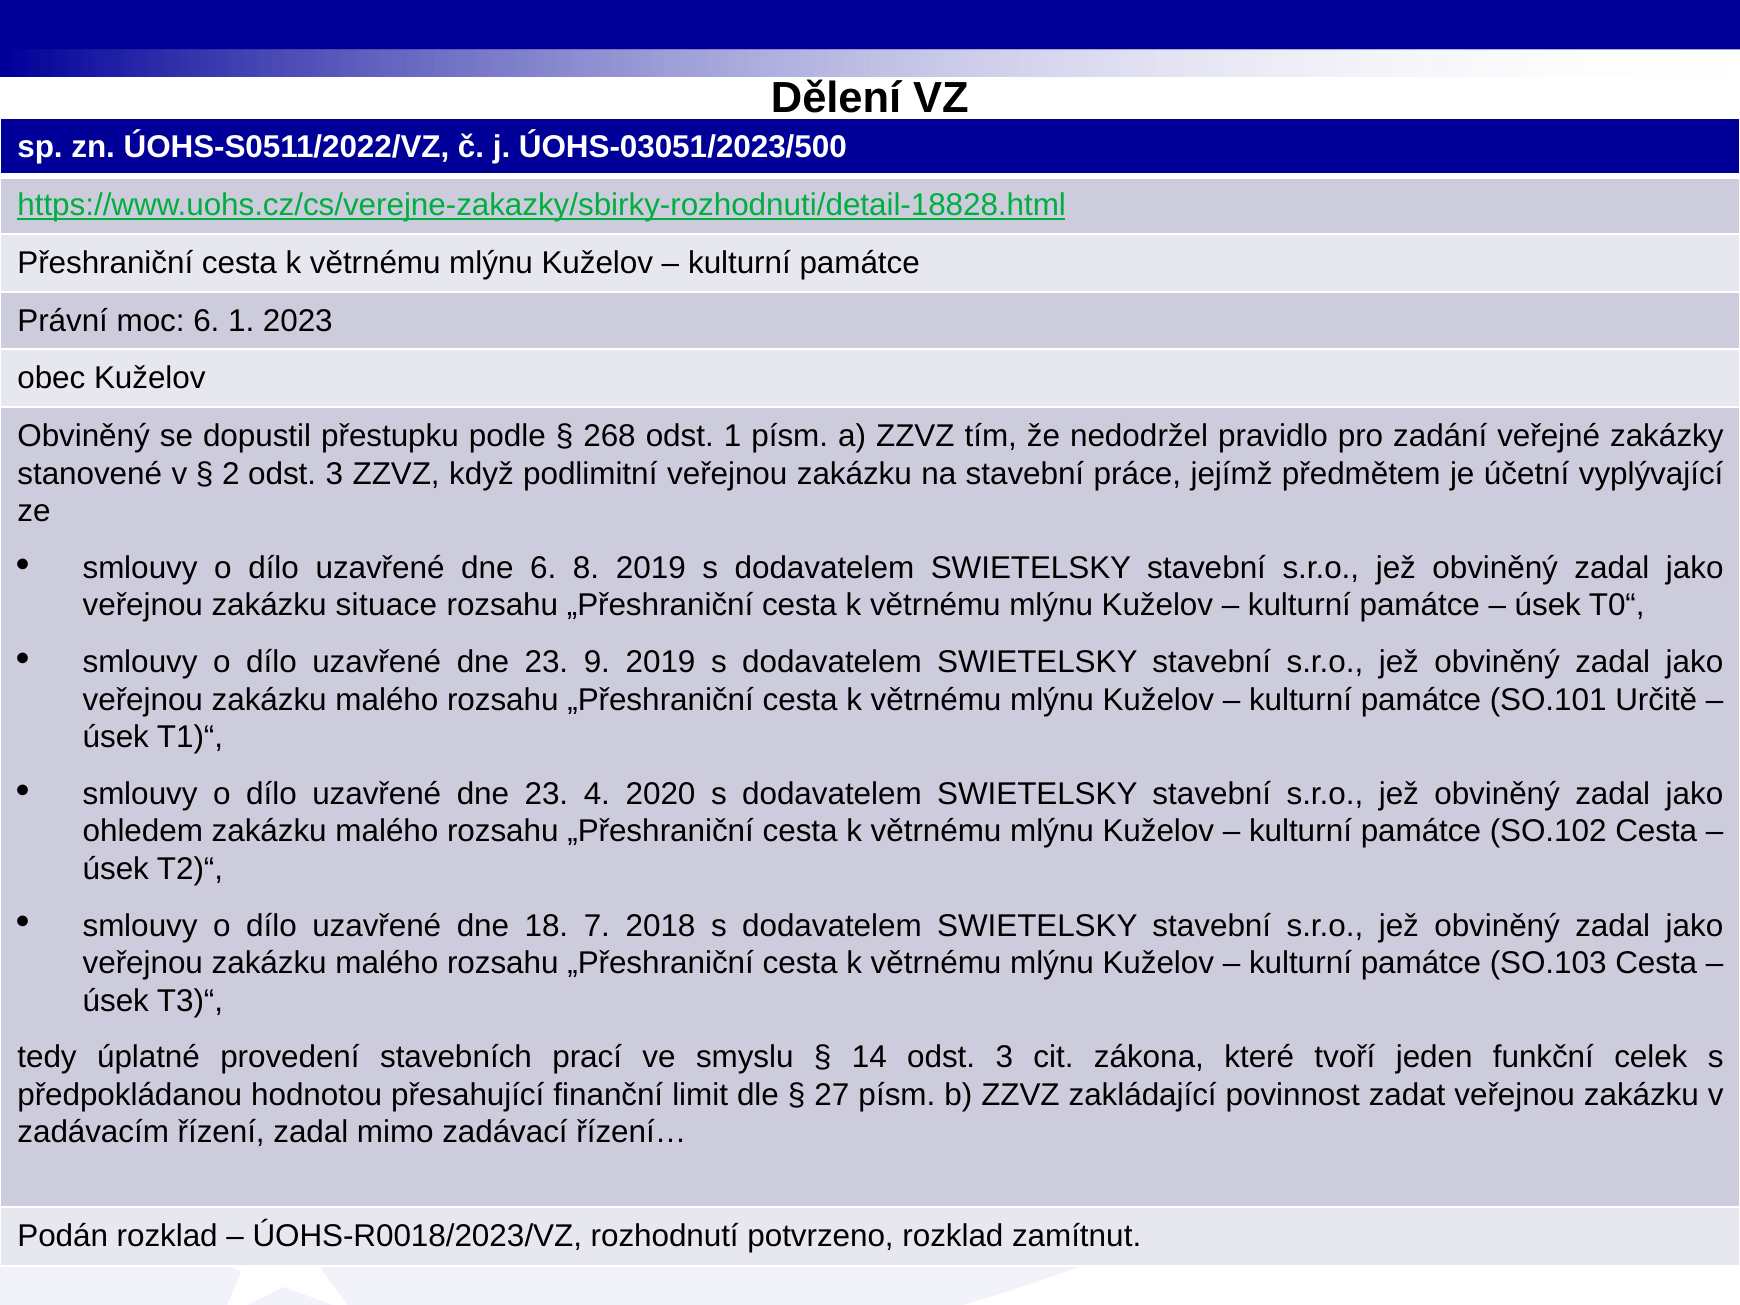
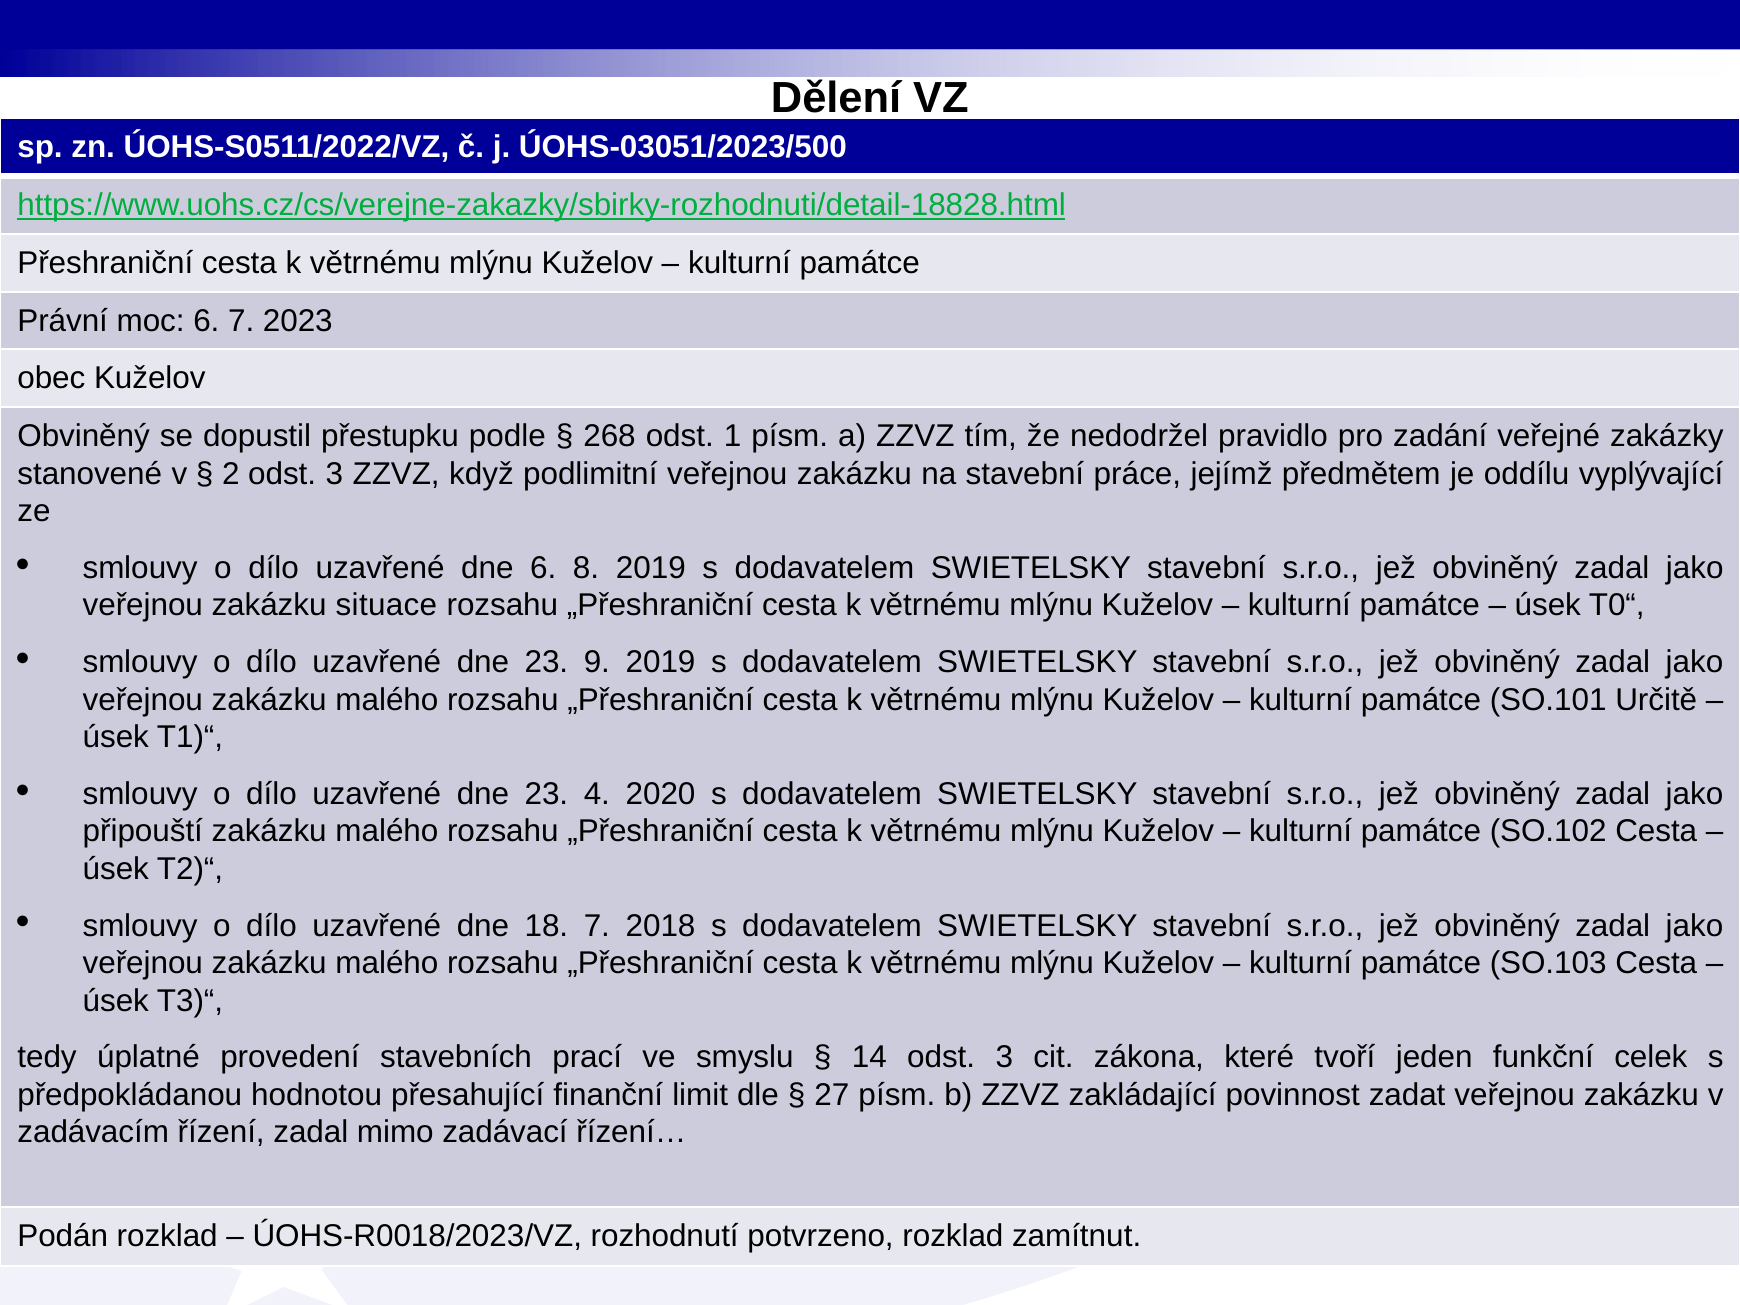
6 1: 1 -> 7
účetní: účetní -> oddílu
ohledem: ohledem -> připouští
